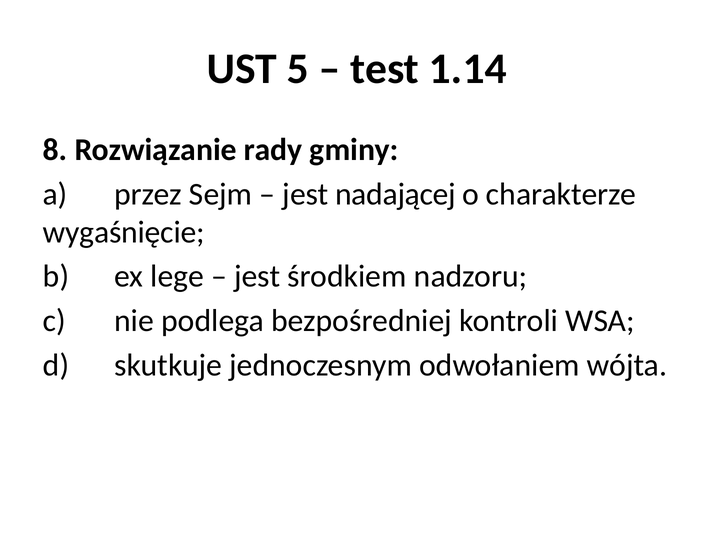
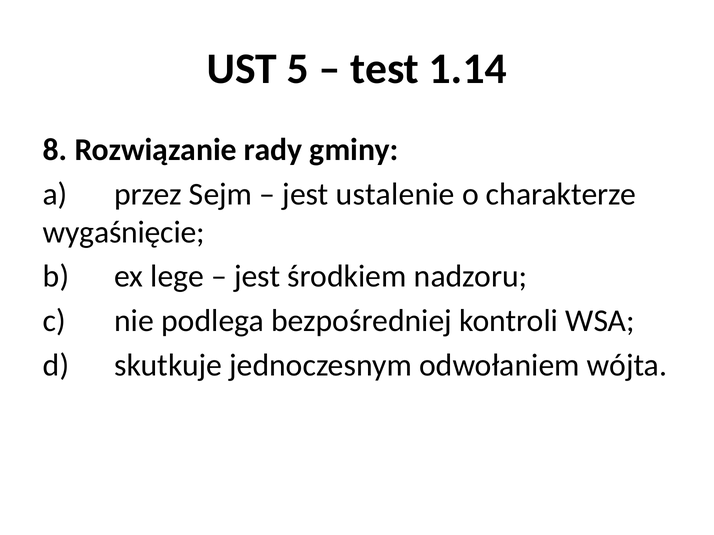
nadającej: nadającej -> ustalenie
